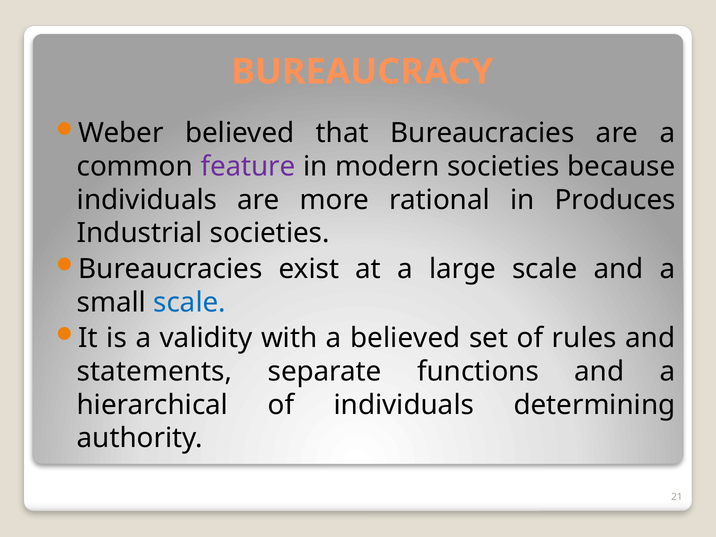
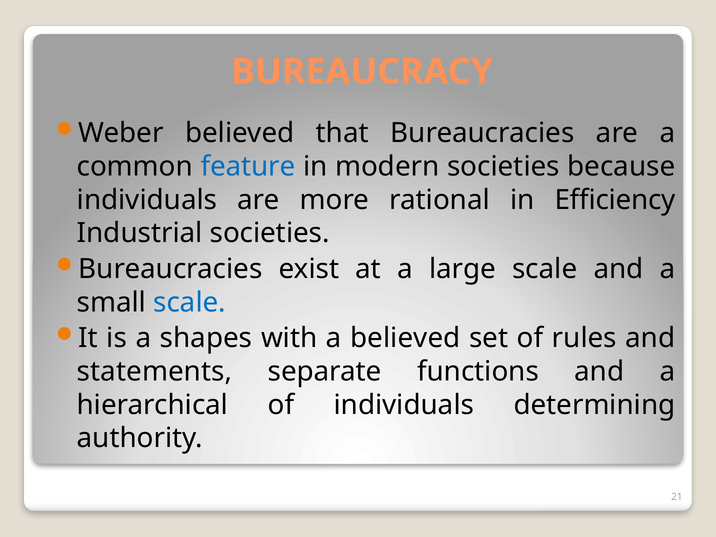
feature colour: purple -> blue
Produces: Produces -> Efficiency
validity: validity -> shapes
